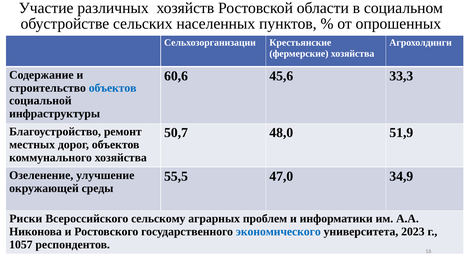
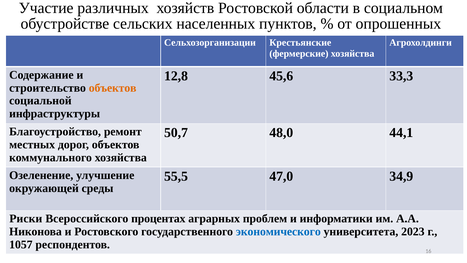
60,6: 60,6 -> 12,8
объектов at (113, 88) colour: blue -> orange
51,9: 51,9 -> 44,1
сельскому: сельскому -> процентах
